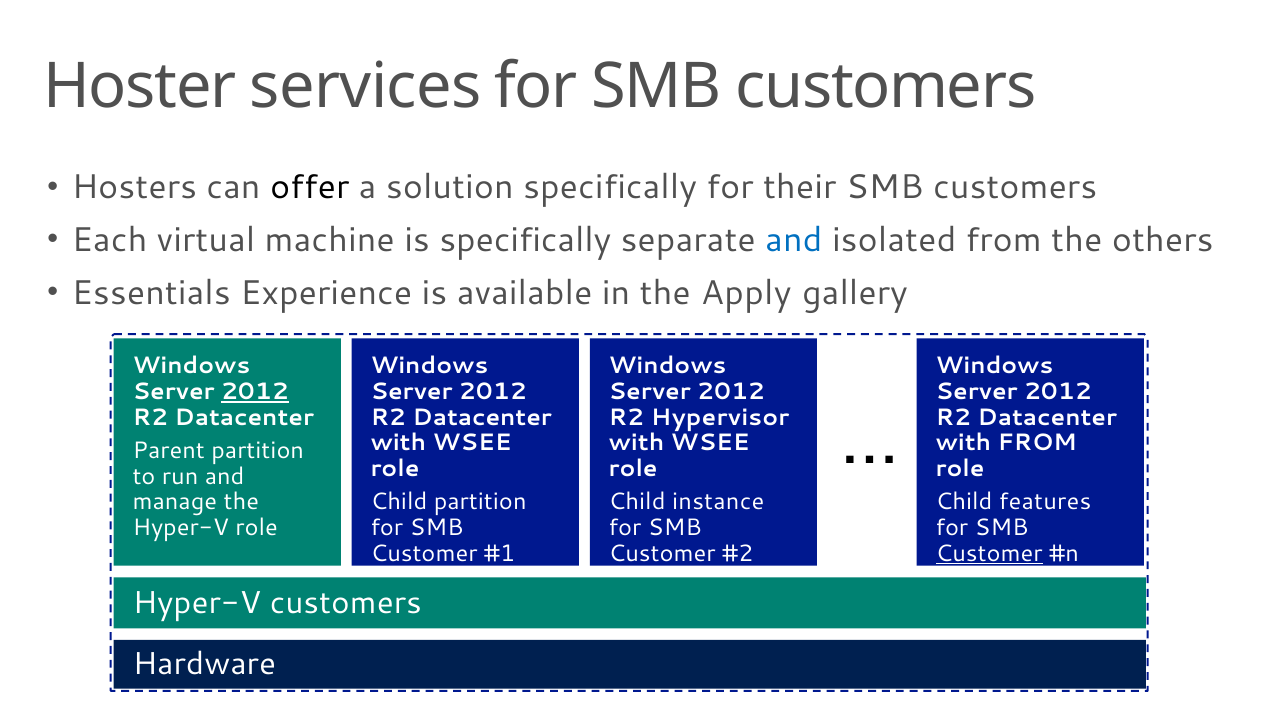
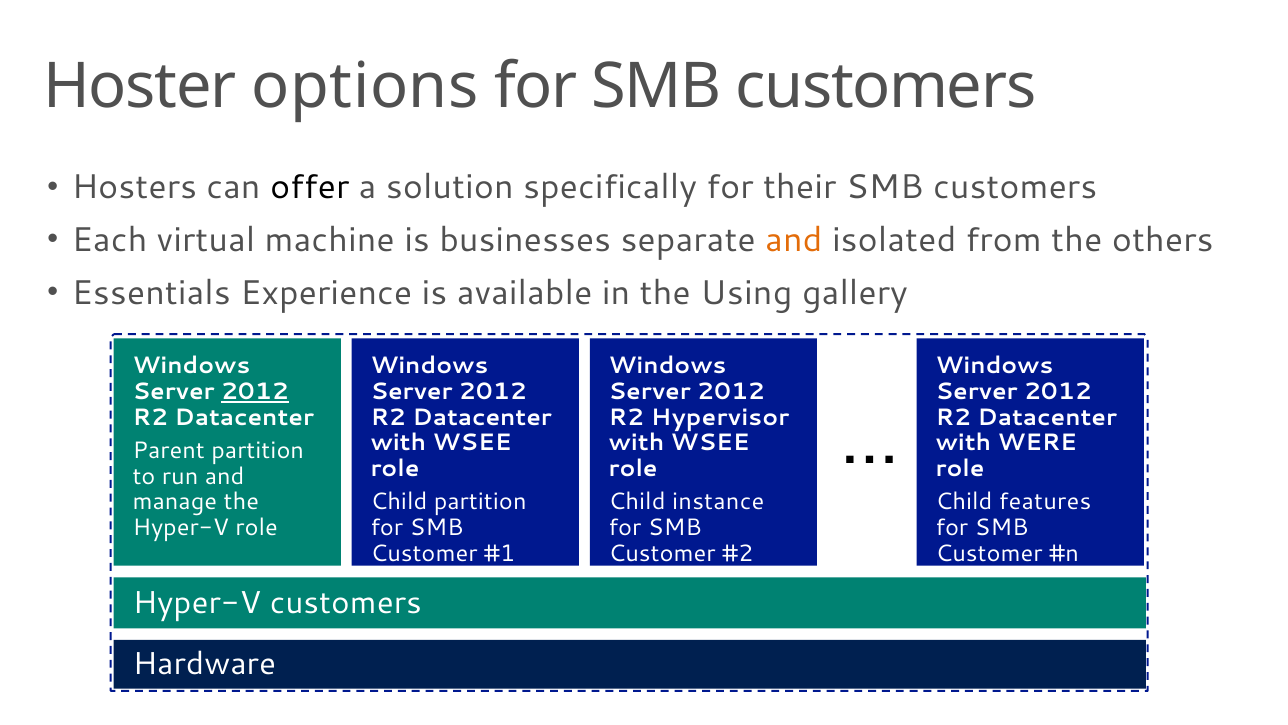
services: services -> options
is specifically: specifically -> businesses
and at (794, 240) colour: blue -> orange
Apply: Apply -> Using
with FROM: FROM -> WERE
Customer at (989, 553) underline: present -> none
